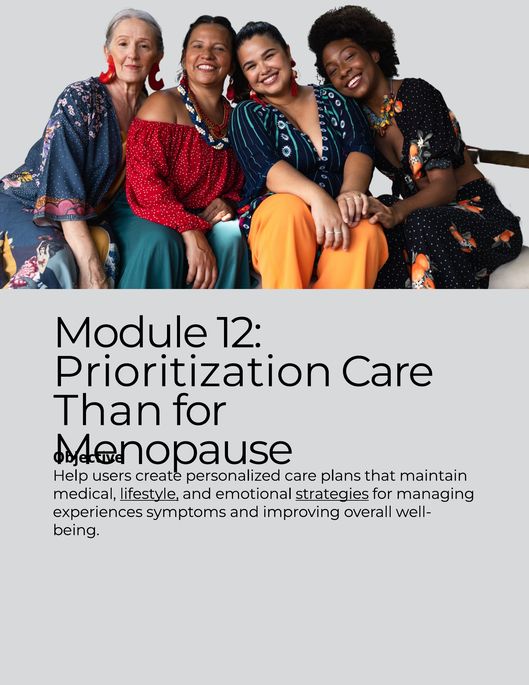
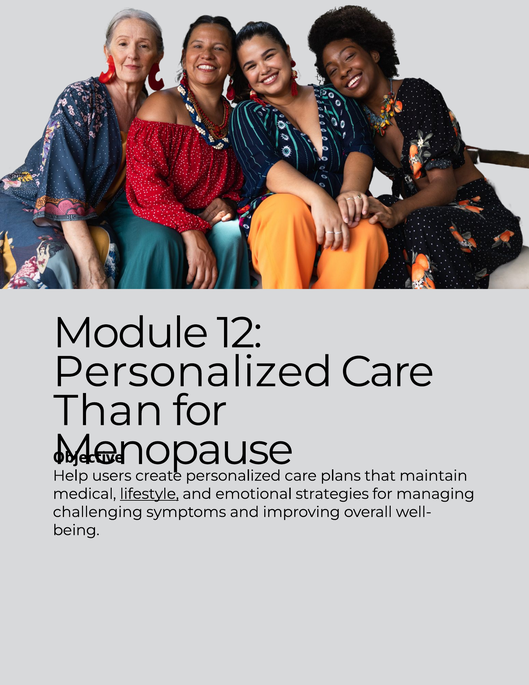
Prioritization at (193, 372): Prioritization -> Personalized
strategies underline: present -> none
experiences: experiences -> challenging
